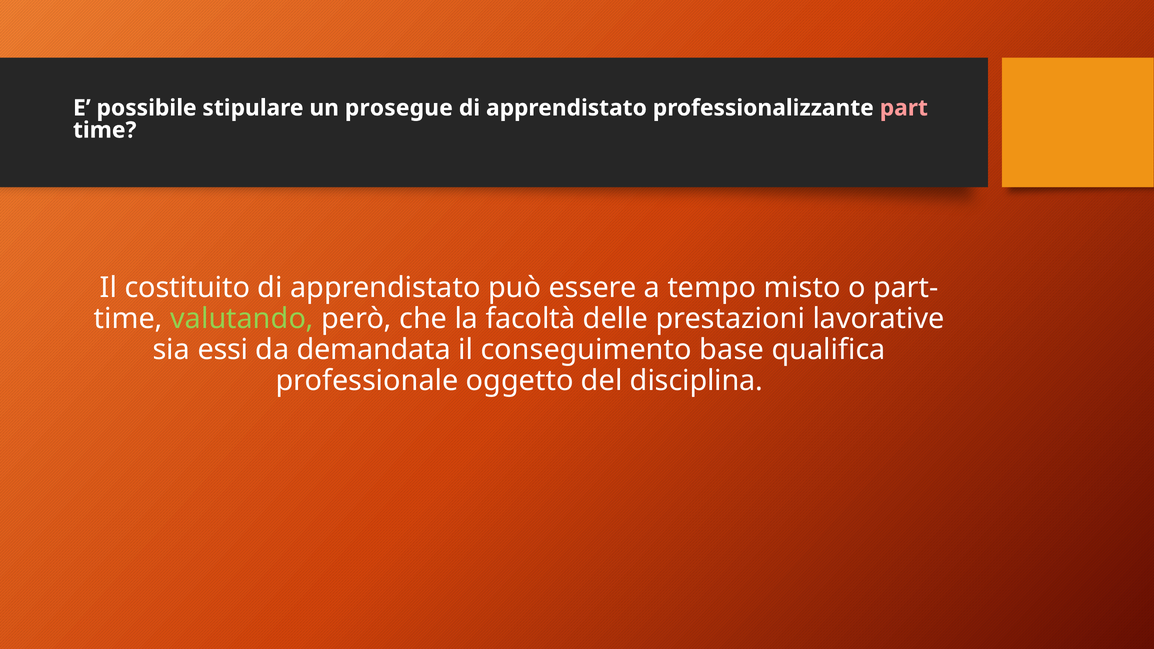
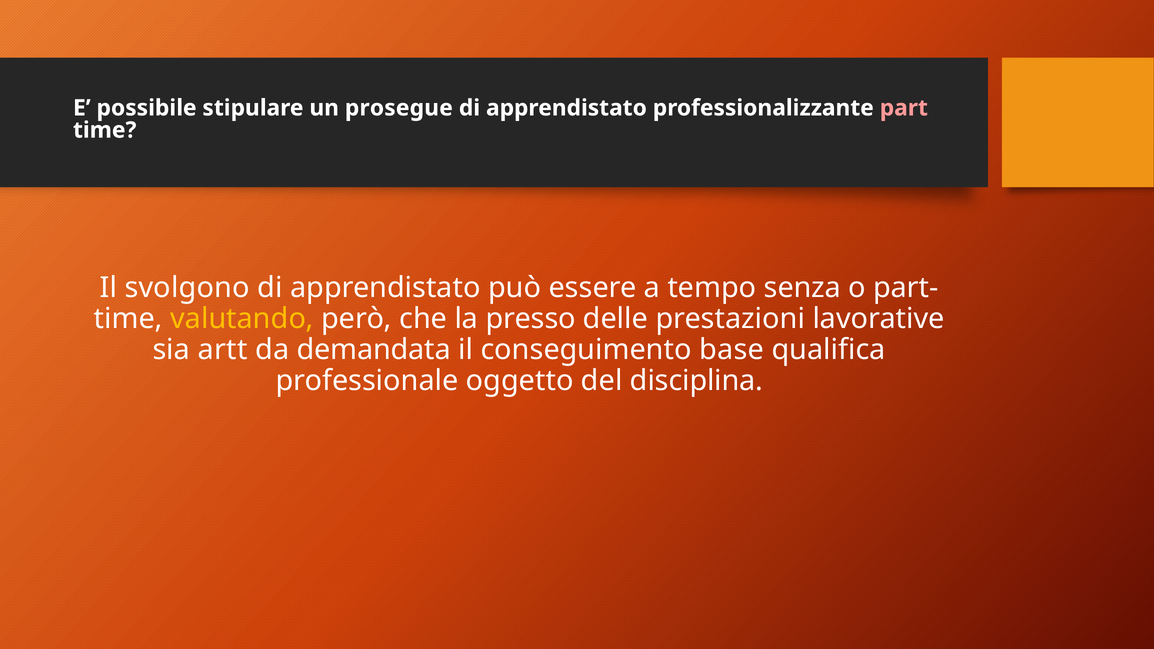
costituito: costituito -> svolgono
misto: misto -> senza
valutando colour: light green -> yellow
facoltà: facoltà -> presso
essi: essi -> artt
